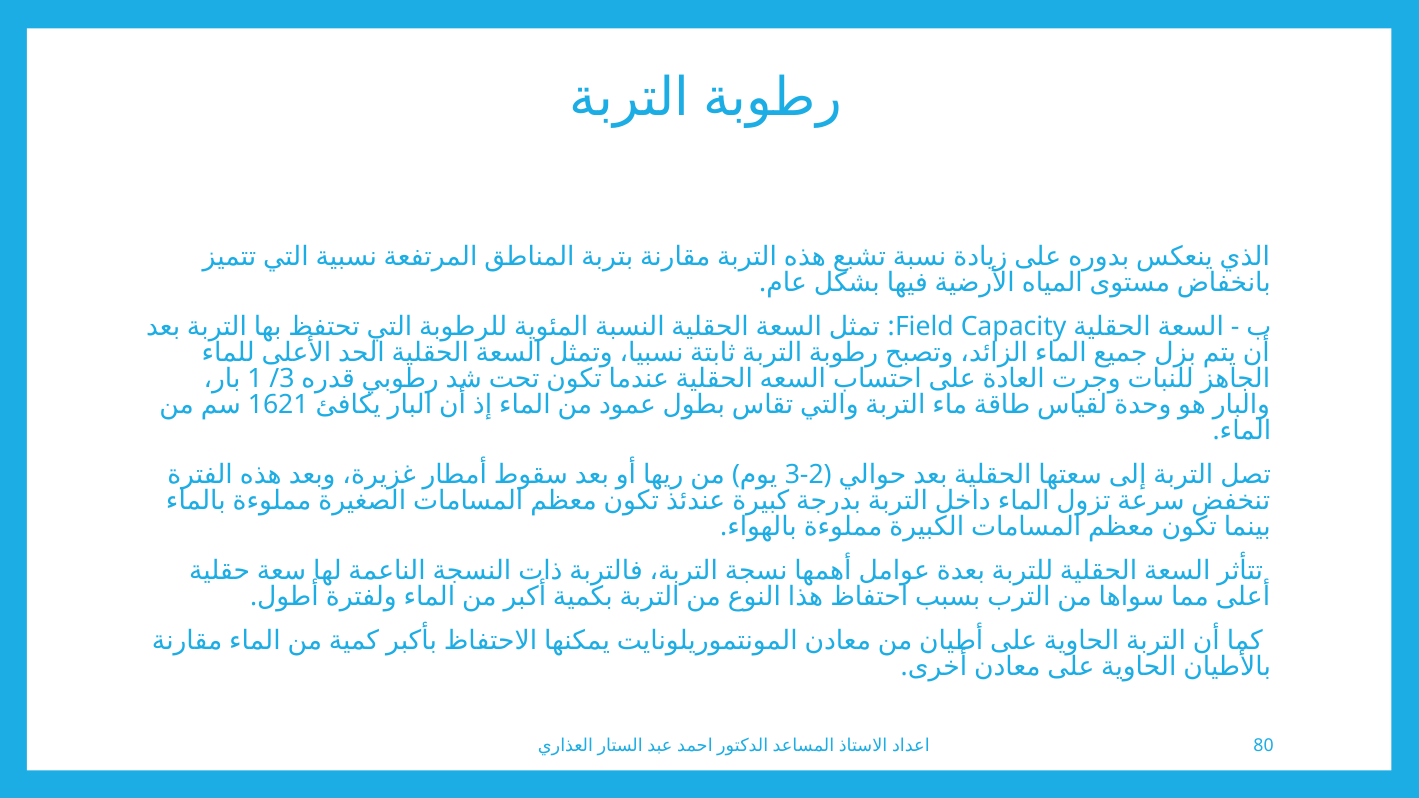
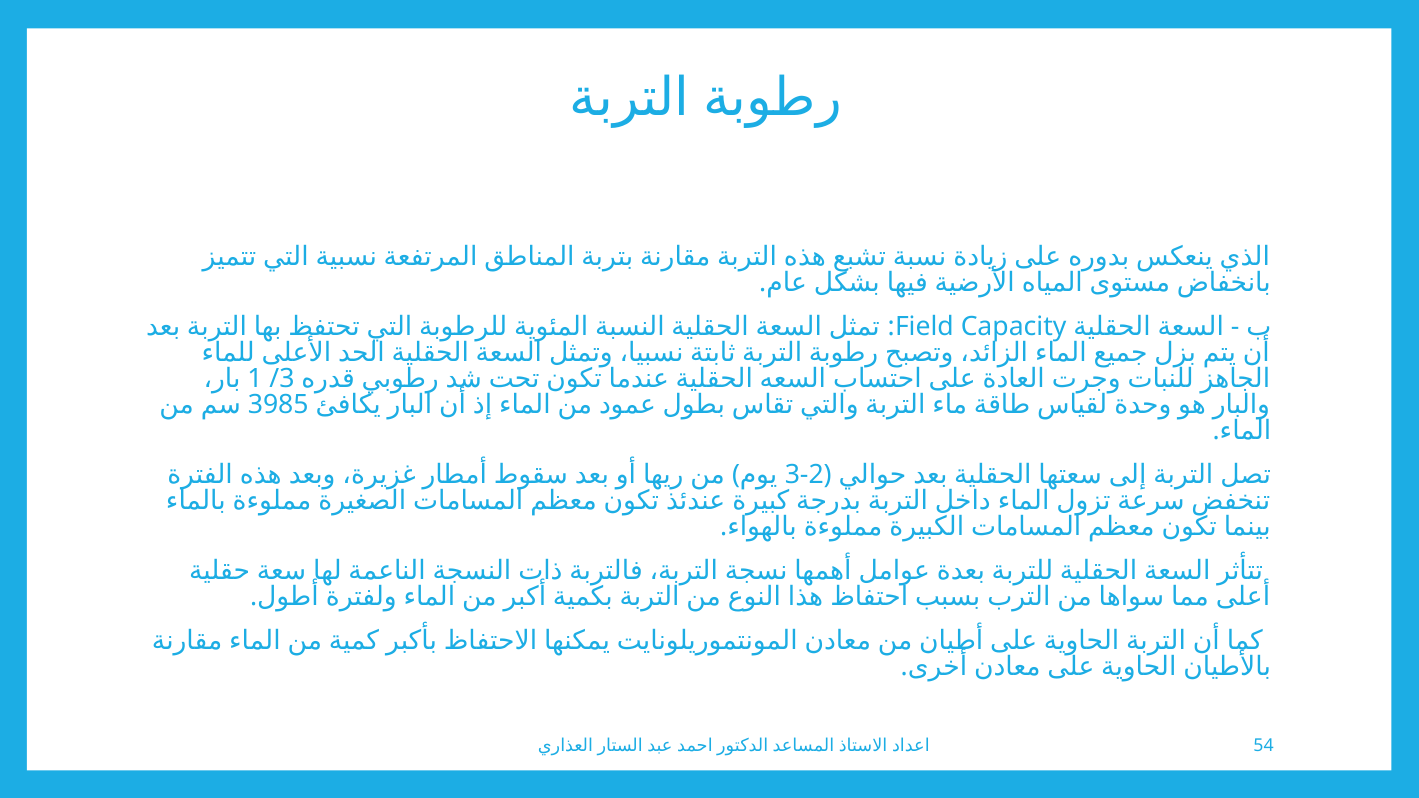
1621: 1621 -> 3985
80: 80 -> 54
